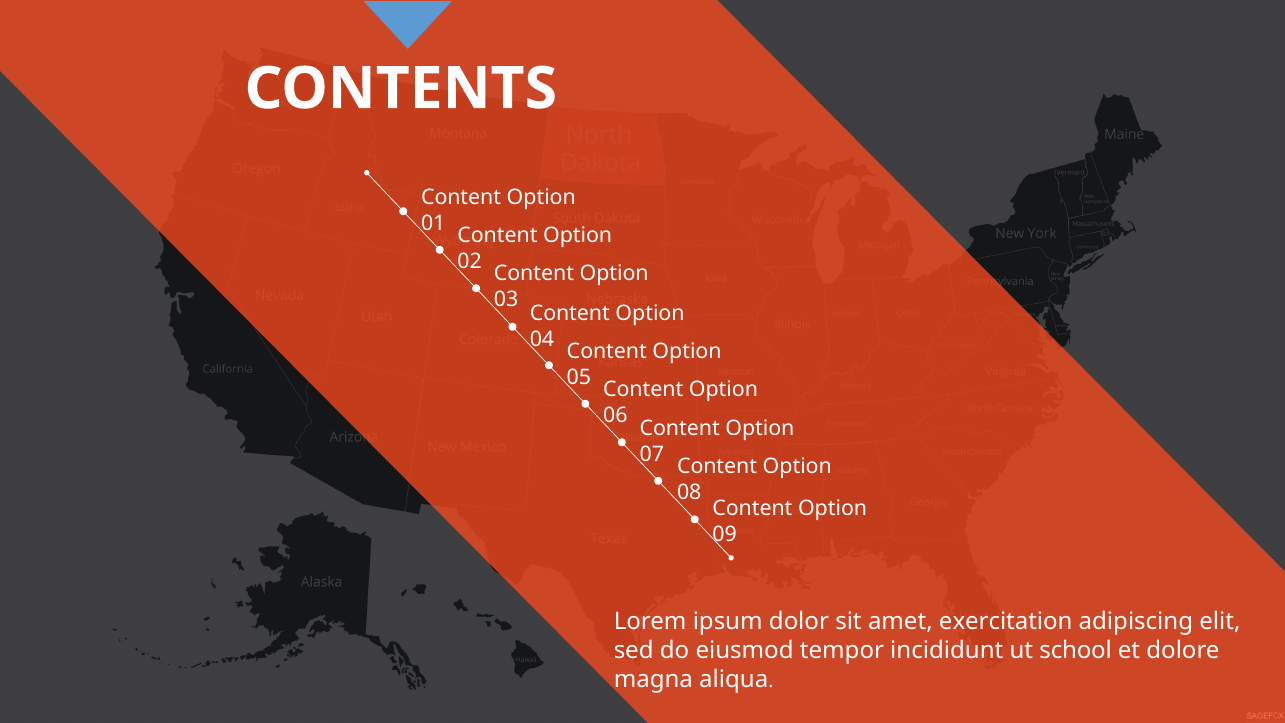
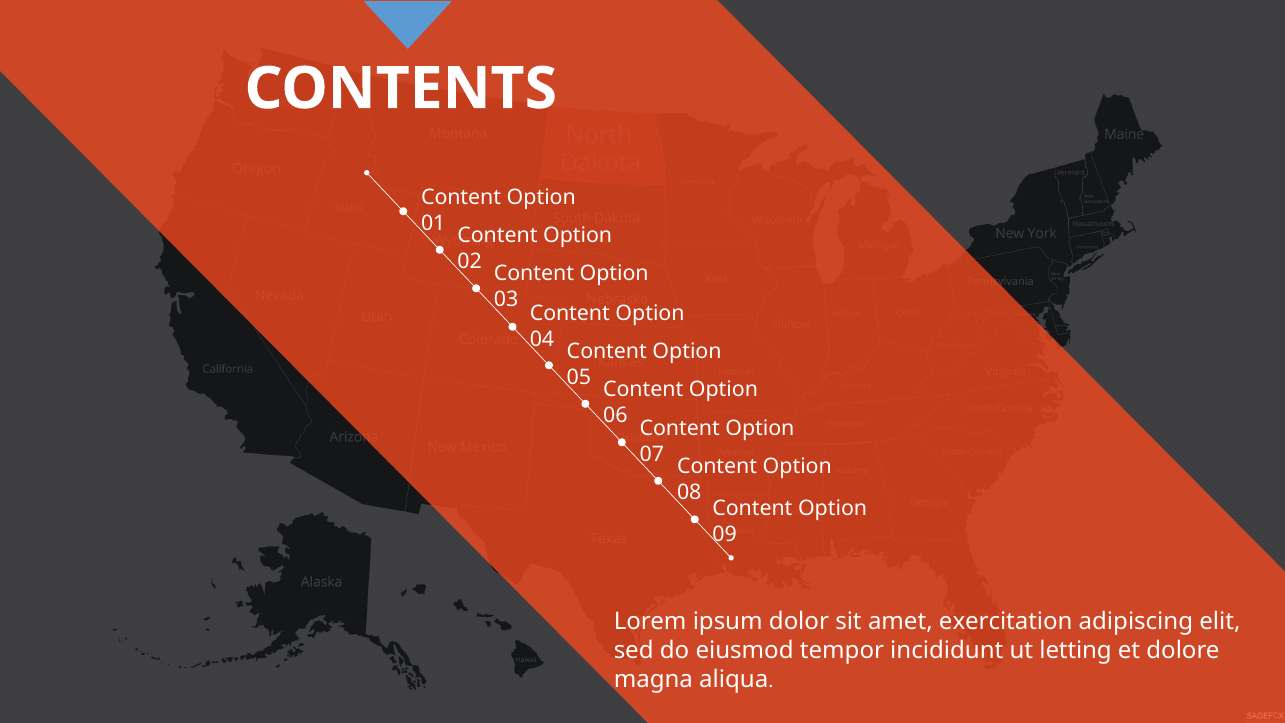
school: school -> letting
